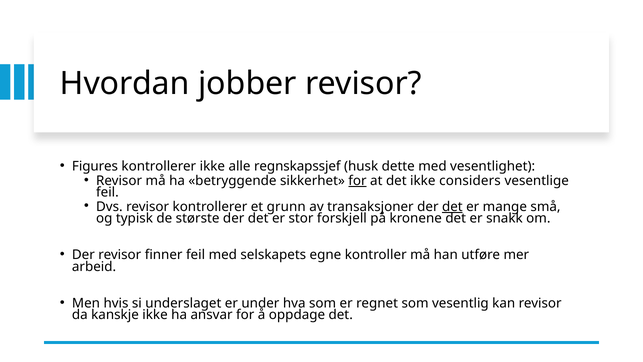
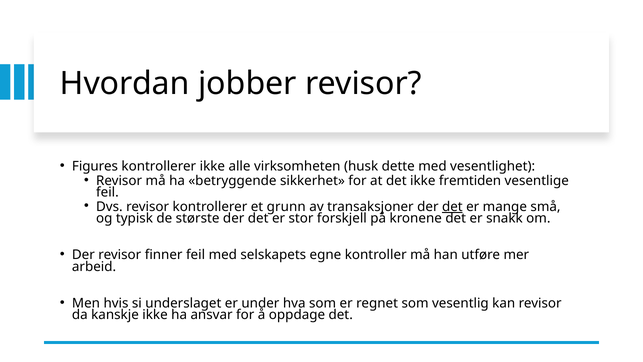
regnskapssjef: regnskapssjef -> virksomheten
for at (357, 181) underline: present -> none
considers: considers -> fremtiden
